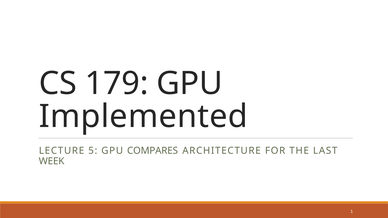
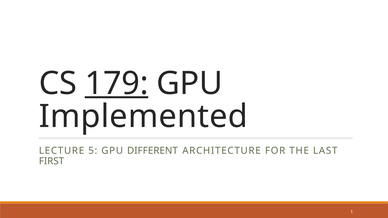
179 underline: none -> present
COMPARES: COMPARES -> DIFFERENT
WEEK: WEEK -> FIRST
